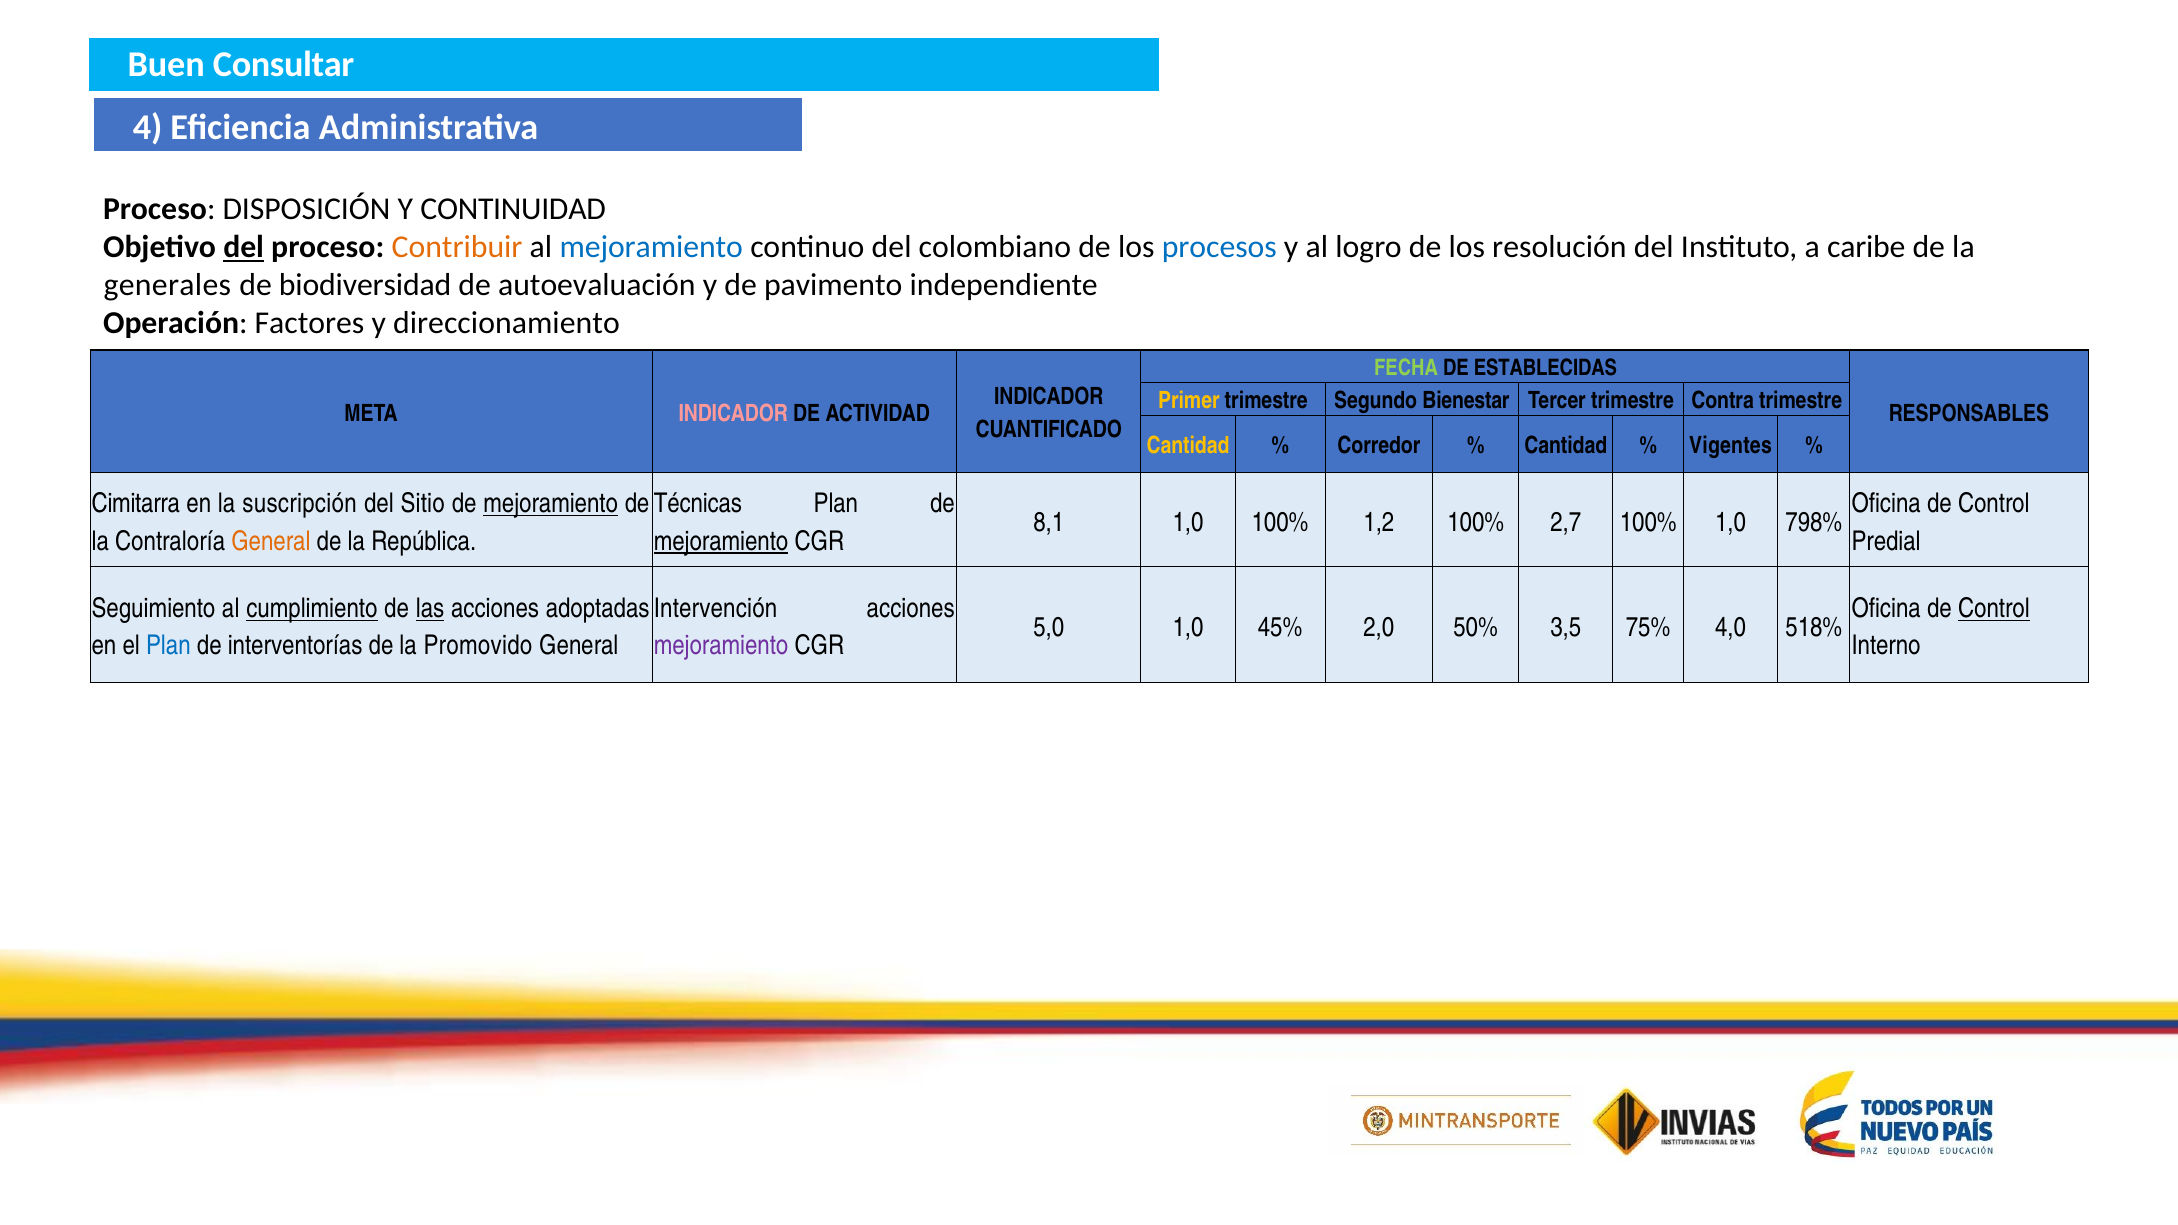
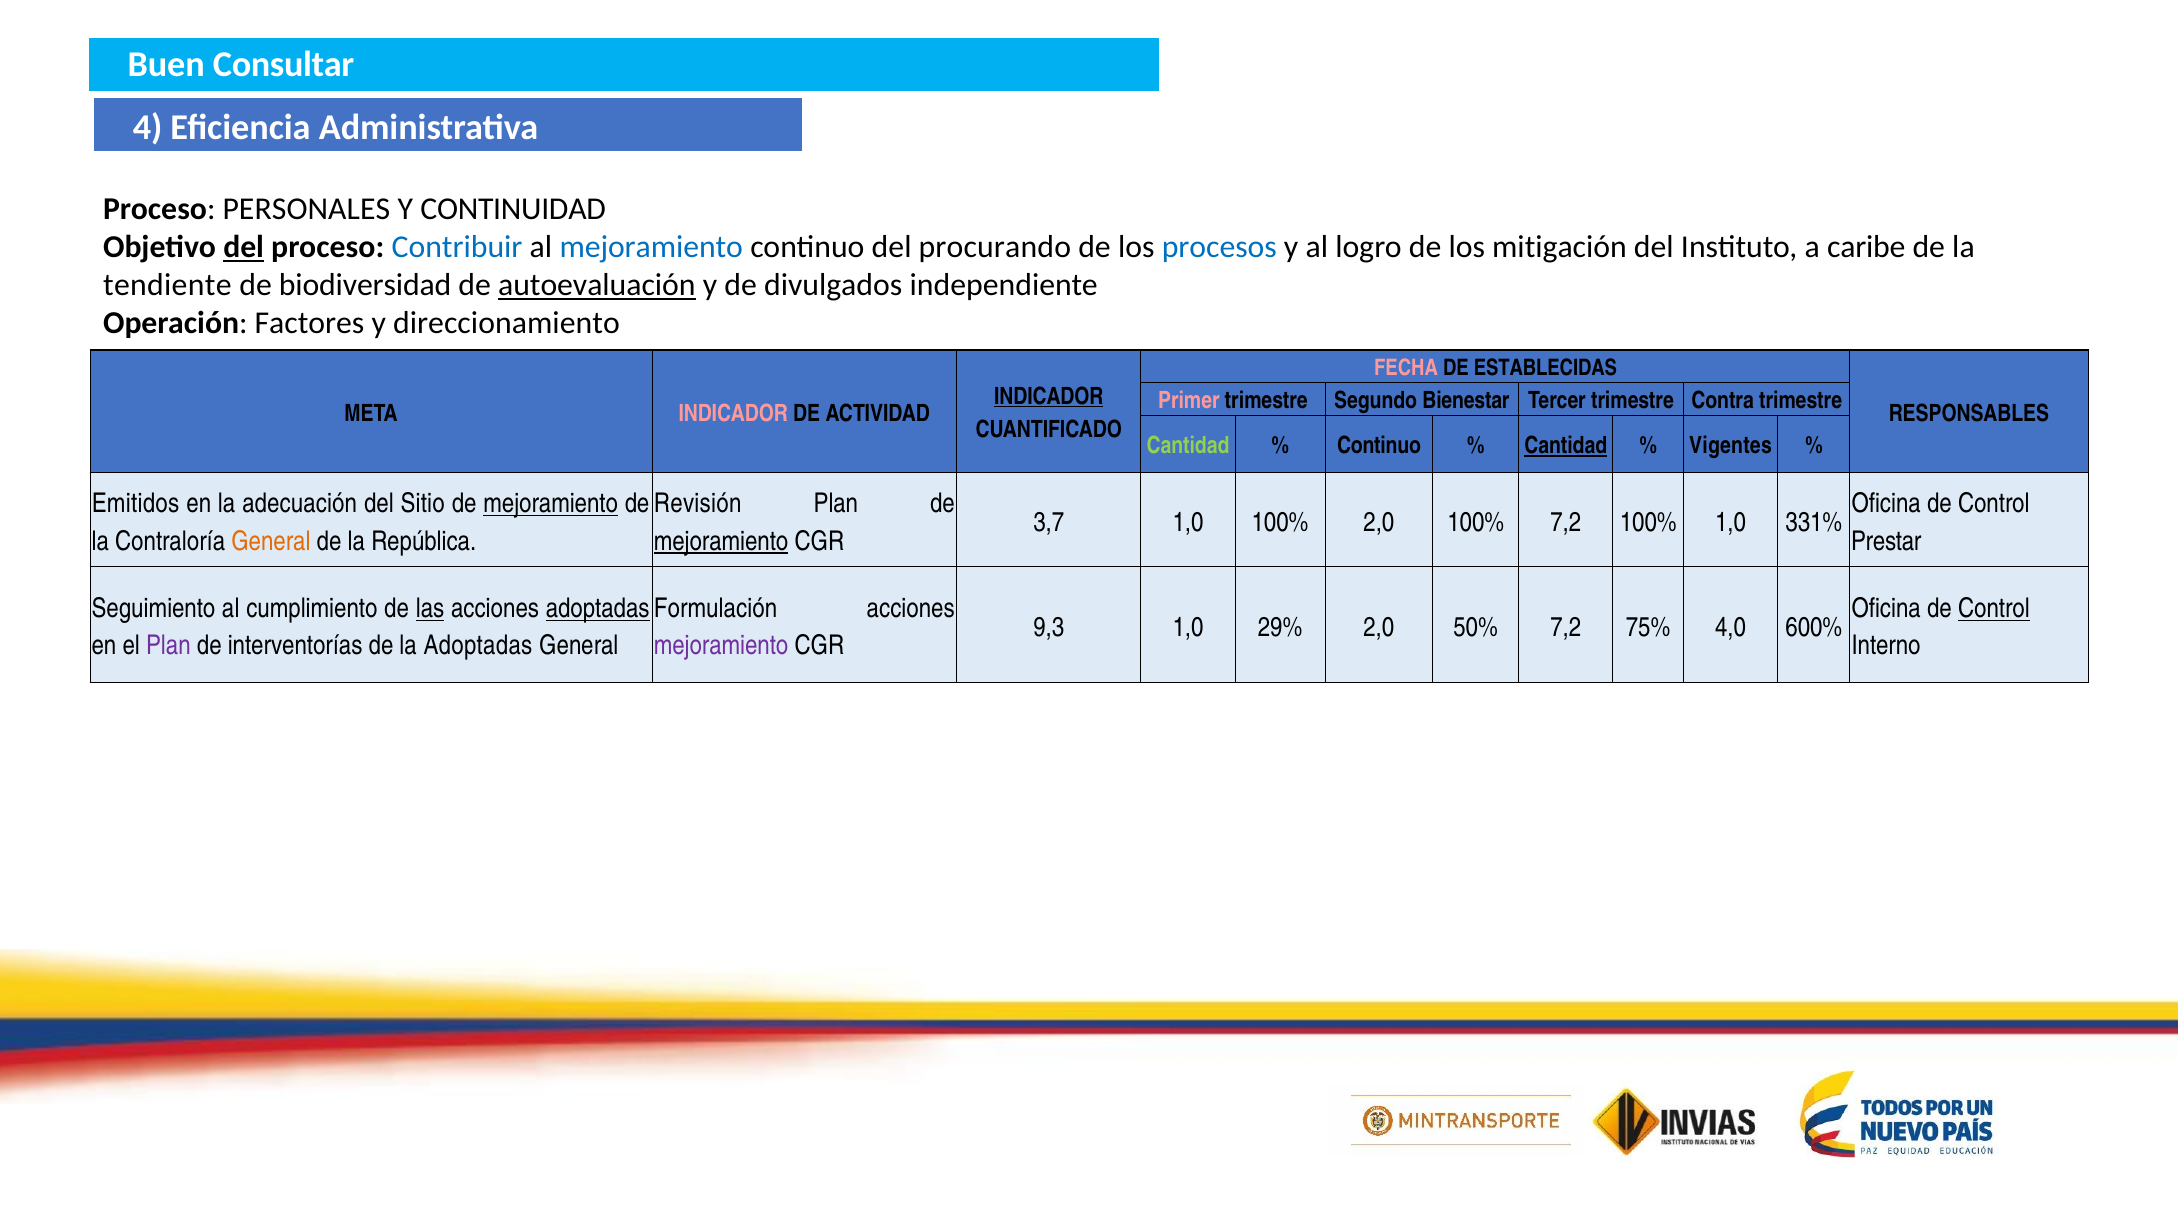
DISPOSICIÓN: DISPOSICIÓN -> PERSONALES
Contribuir colour: orange -> blue
colombiano: colombiano -> procurando
resolución: resolución -> mitigación
generales: generales -> tendiente
autoevaluación underline: none -> present
pavimento: pavimento -> divulgados
FECHA colour: light green -> pink
INDICADOR at (1049, 396) underline: none -> present
Primer colour: yellow -> pink
Cantidad at (1188, 446) colour: yellow -> light green
Corredor at (1379, 446): Corredor -> Continuo
Cantidad at (1566, 446) underline: none -> present
Cimitarra: Cimitarra -> Emitidos
suscripción: suscripción -> adecuación
Técnicas: Técnicas -> Revisión
8,1: 8,1 -> 3,7
100% 1,2: 1,2 -> 2,0
100% 2,7: 2,7 -> 7,2
798%: 798% -> 331%
Predial: Predial -> Prestar
cumplimiento underline: present -> none
adoptadas at (598, 609) underline: none -> present
Intervención: Intervención -> Formulación
5,0: 5,0 -> 9,3
45%: 45% -> 29%
50% 3,5: 3,5 -> 7,2
518%: 518% -> 600%
Plan at (168, 646) colour: blue -> purple
la Promovido: Promovido -> Adoptadas
